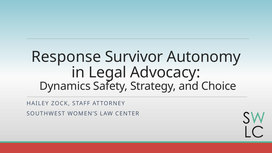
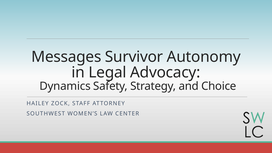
Response: Response -> Messages
